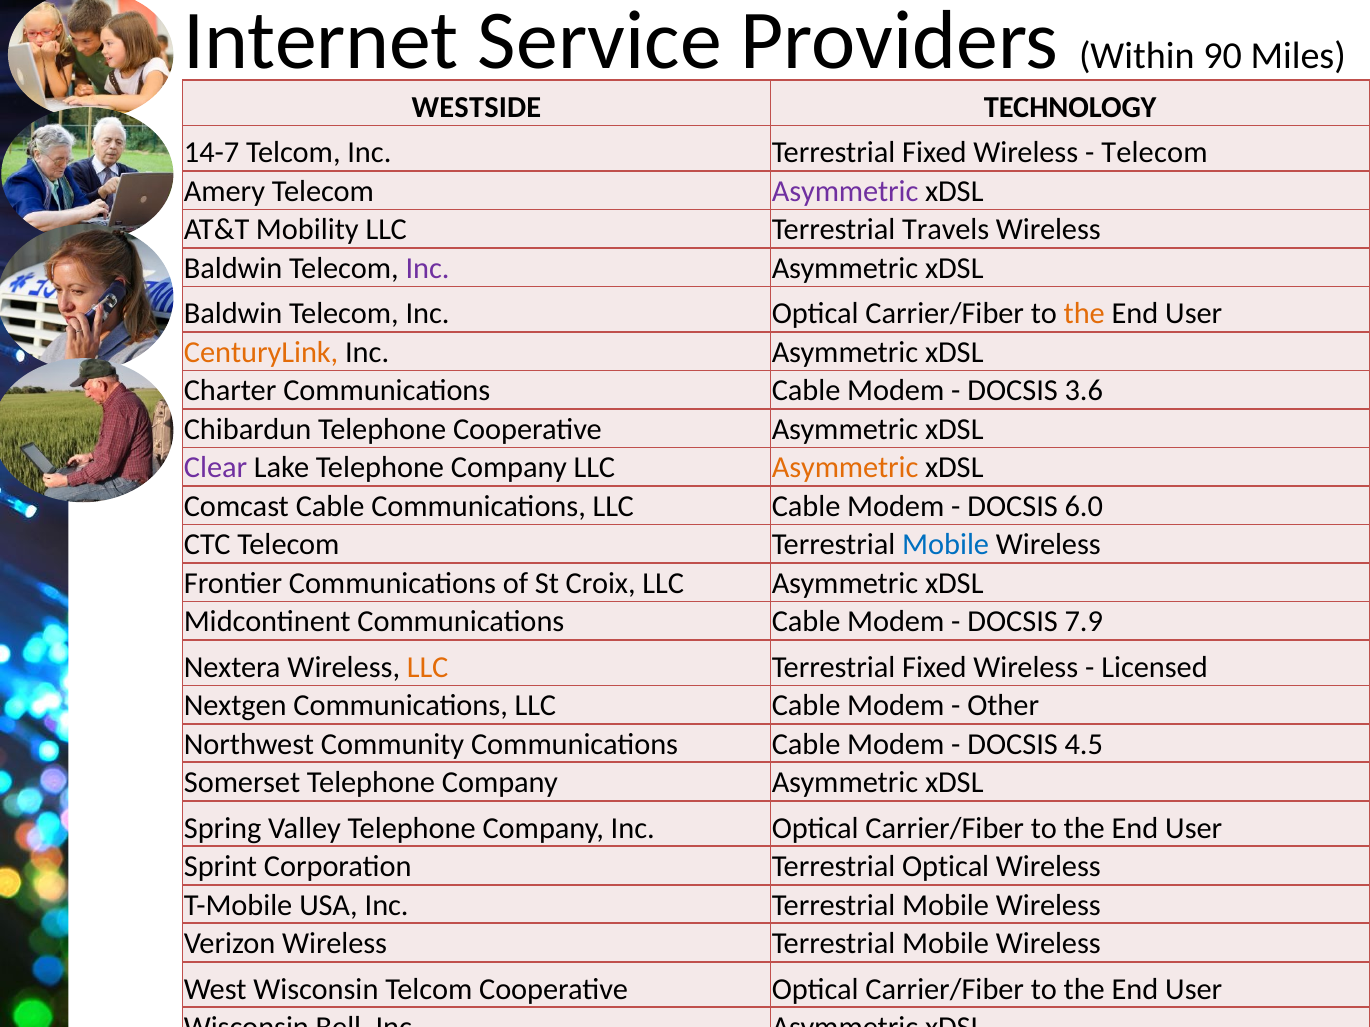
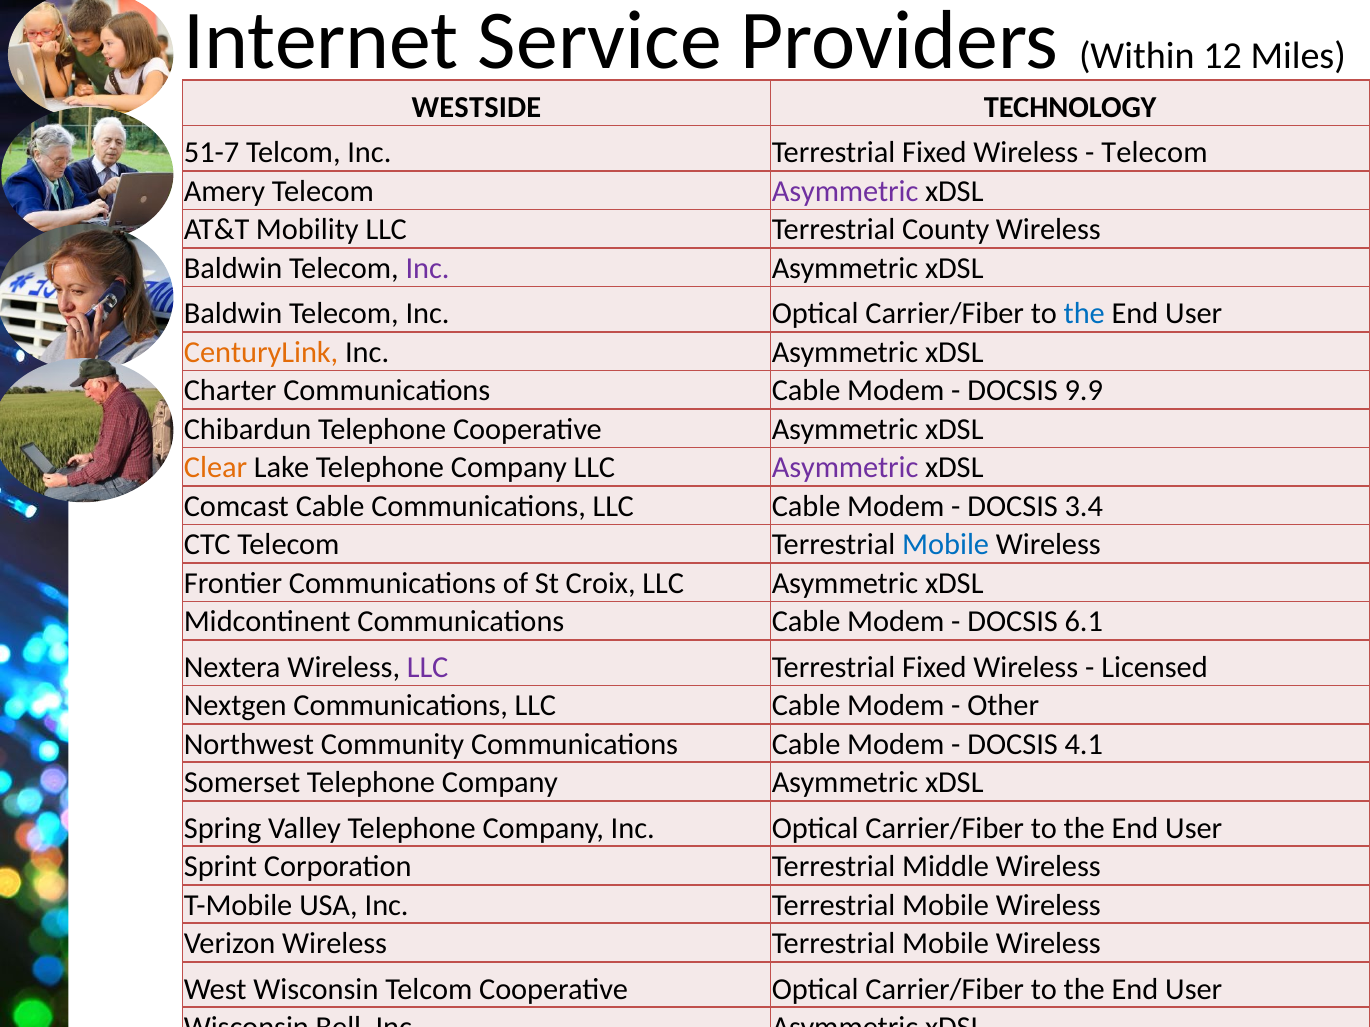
90: 90 -> 12
14-7: 14-7 -> 51-7
Travels: Travels -> County
the at (1084, 314) colour: orange -> blue
3.6: 3.6 -> 9.9
Clear colour: purple -> orange
Asymmetric at (845, 468) colour: orange -> purple
6.0: 6.0 -> 3.4
7.9: 7.9 -> 6.1
LLC at (428, 667) colour: orange -> purple
4.5: 4.5 -> 4.1
Terrestrial Optical: Optical -> Middle
